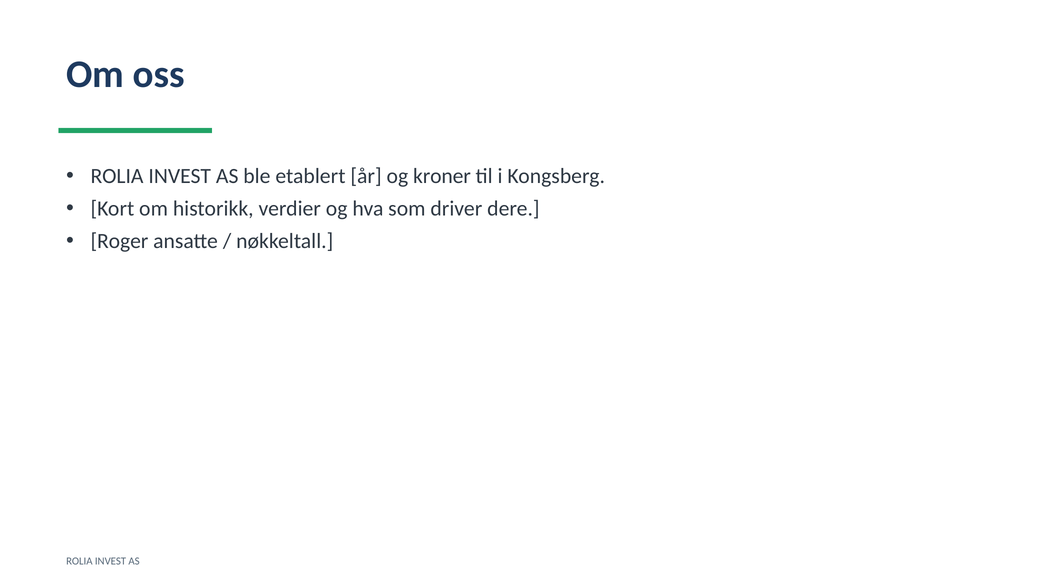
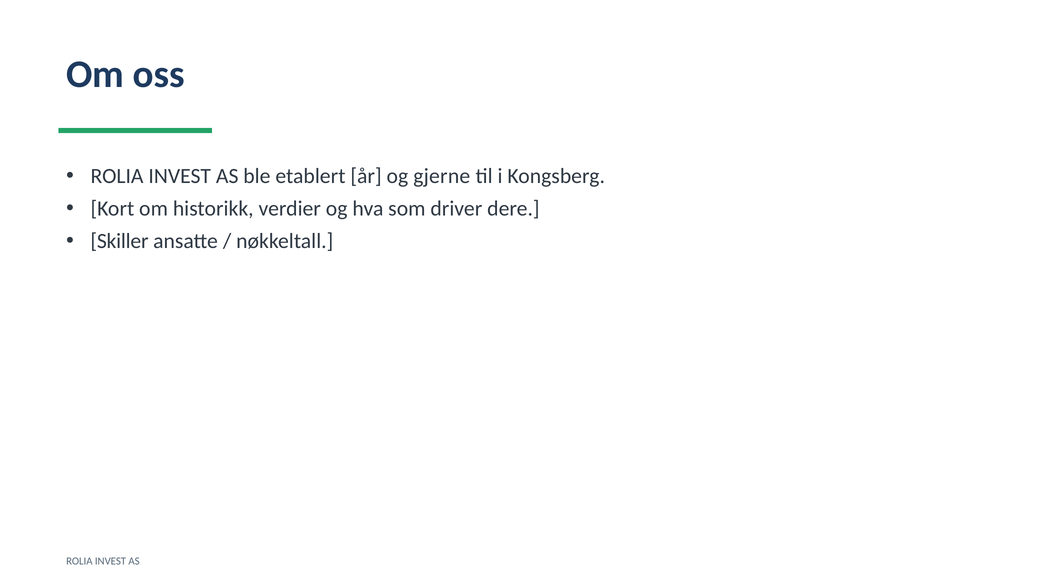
kroner: kroner -> gjerne
Roger: Roger -> Skiller
